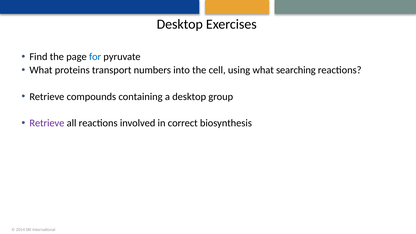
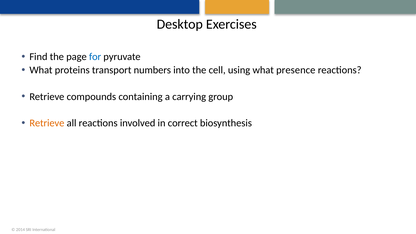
searching: searching -> presence
a desktop: desktop -> carrying
Retrieve at (47, 123) colour: purple -> orange
